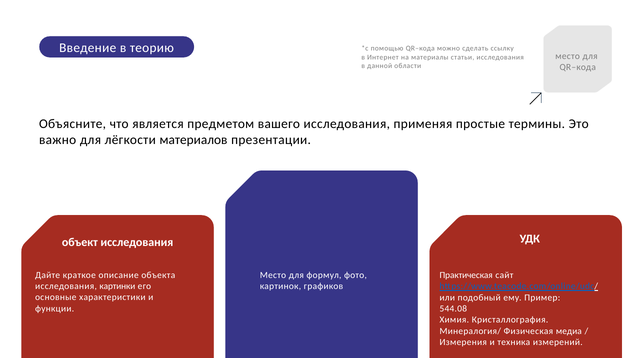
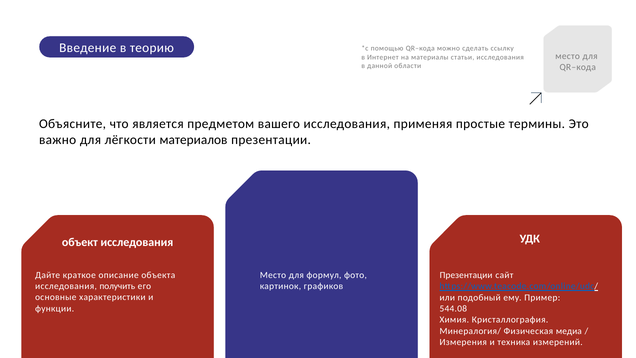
Практическая at (466, 275): Практическая -> Презентации
картинки: картинки -> получить
